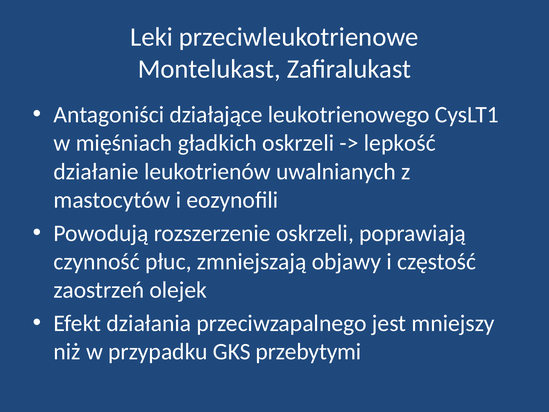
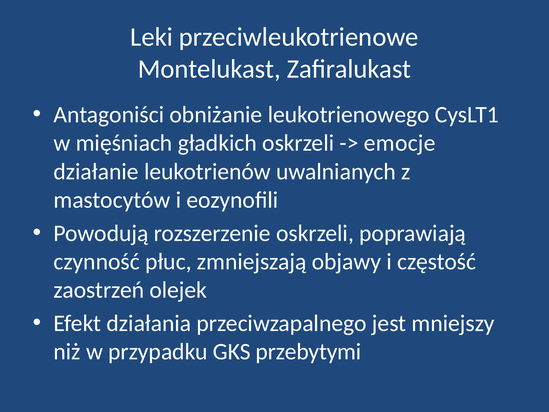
działające: działające -> obniżanie
lepkość: lepkość -> emocje
